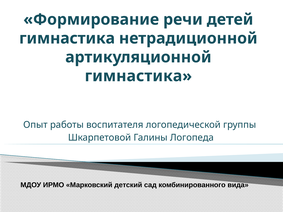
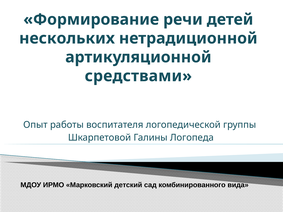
гимнастика at (67, 38): гимнастика -> нескольких
гимнастика at (138, 76): гимнастика -> средствами
